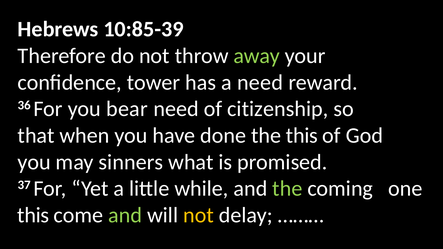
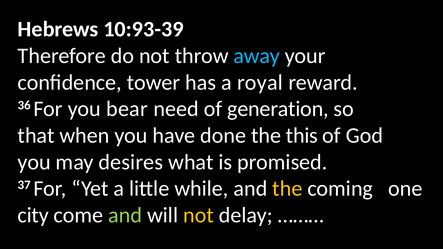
10:85-39: 10:85-39 -> 10:93-39
away colour: light green -> light blue
a need: need -> royal
citizenship: citizenship -> generation
sinners: sinners -> desires
the at (287, 189) colour: light green -> yellow
this at (33, 215): this -> city
